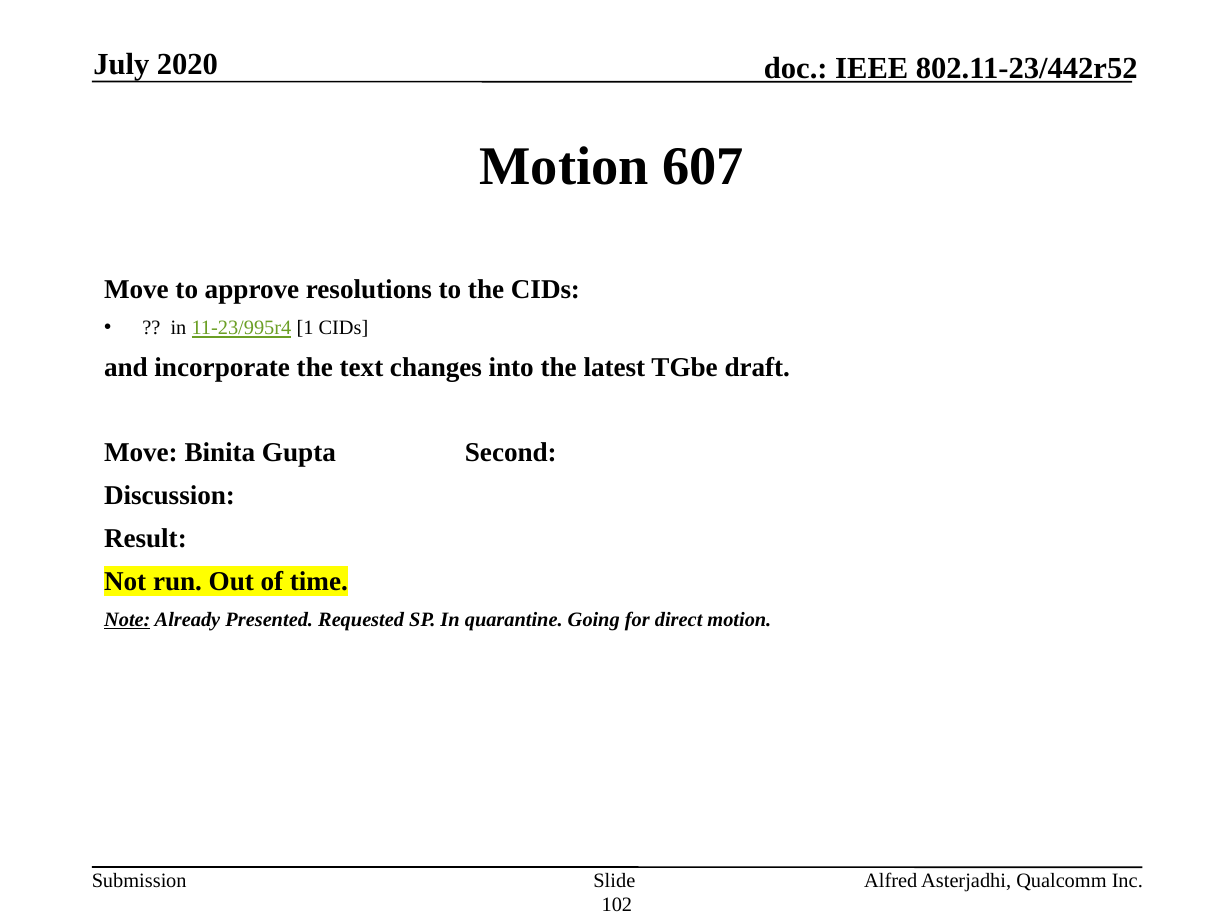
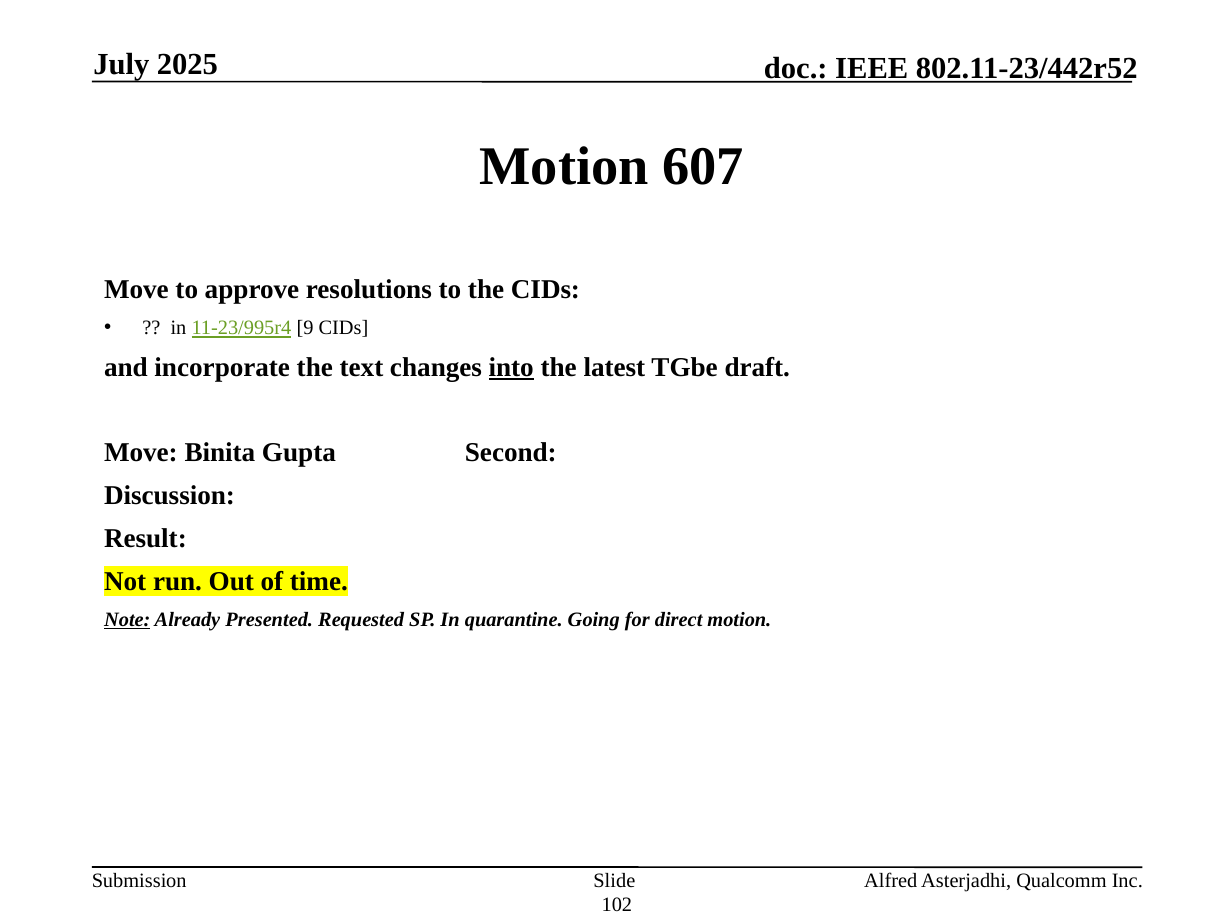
2020: 2020 -> 2025
1: 1 -> 9
into underline: none -> present
